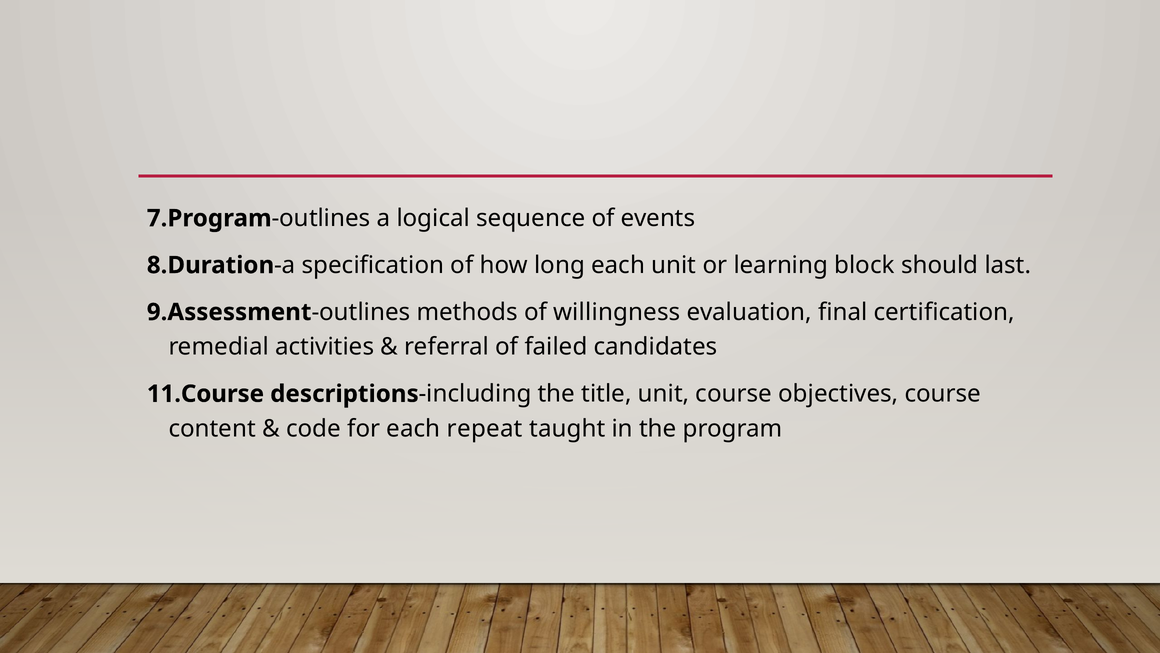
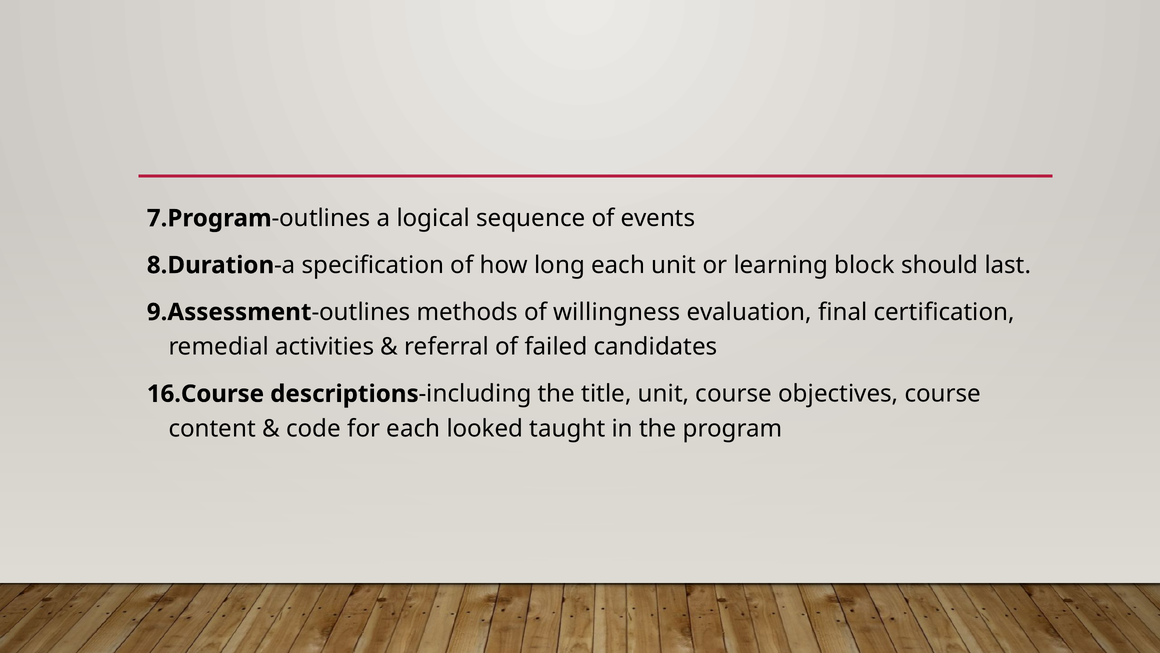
11.Course: 11.Course -> 16.Course
repeat: repeat -> looked
